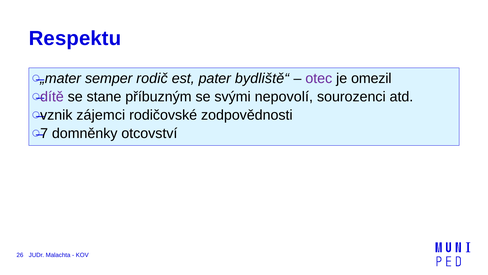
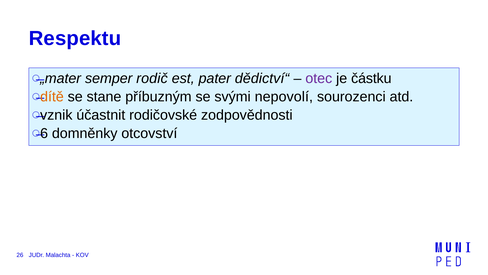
bydliště“: bydliště“ -> dědictví“
omezil: omezil -> částku
dítě colour: purple -> orange
zájemci: zájemci -> účastnit
7: 7 -> 6
